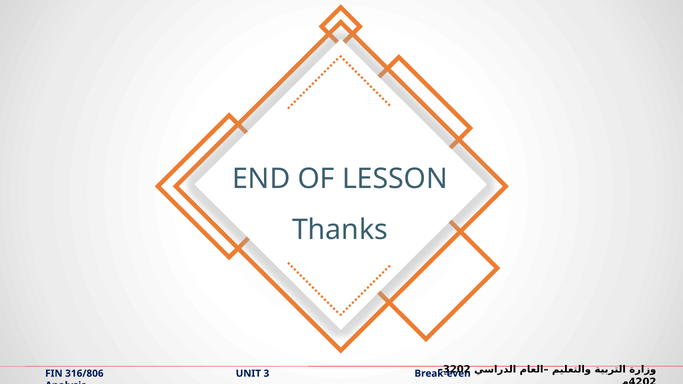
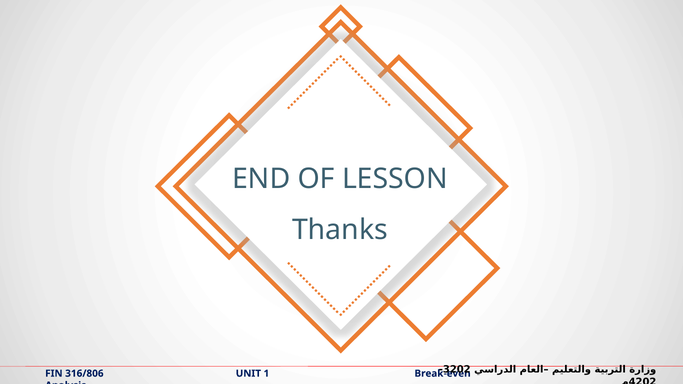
UNIT 3: 3 -> 1
